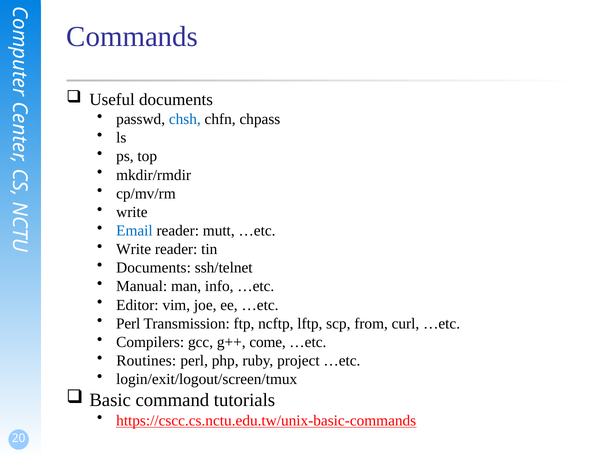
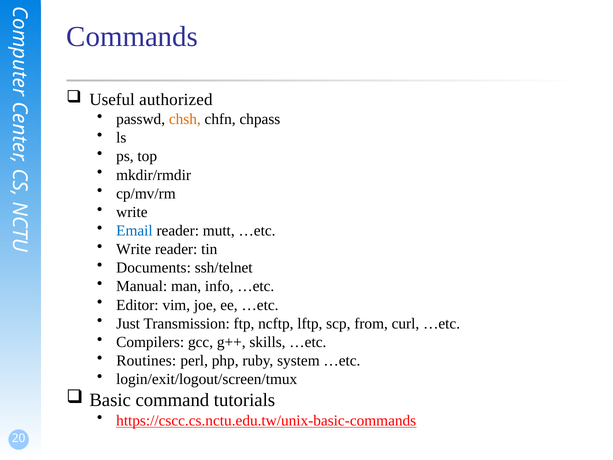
Useful documents: documents -> authorized
chsh colour: blue -> orange
Perl at (128, 323): Perl -> Just
come: come -> skills
project: project -> system
